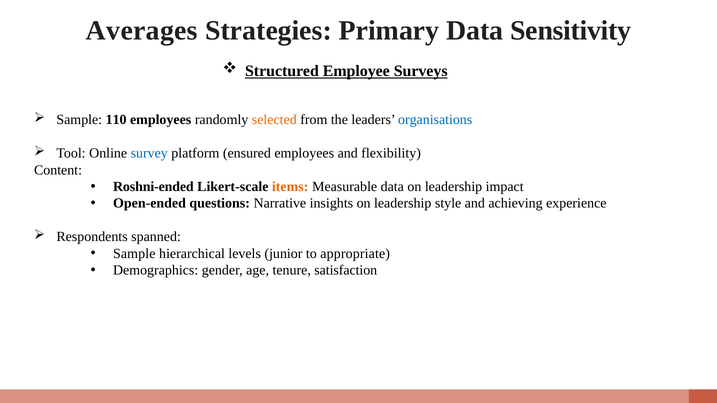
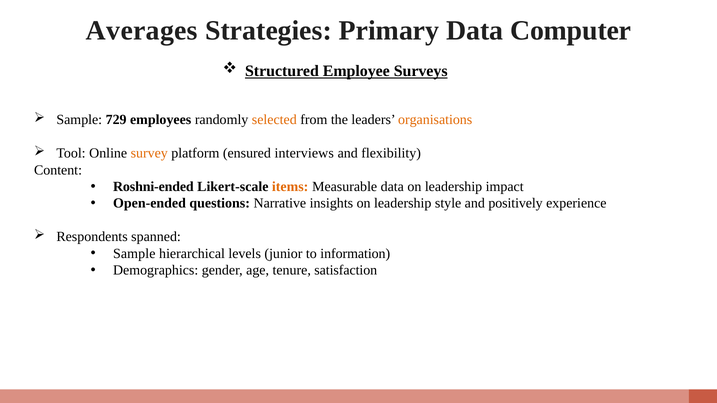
Sensitivity: Sensitivity -> Computer
110: 110 -> 729
organisations colour: blue -> orange
survey colour: blue -> orange
ensured employees: employees -> interviews
achieving: achieving -> positively
appropriate: appropriate -> information
